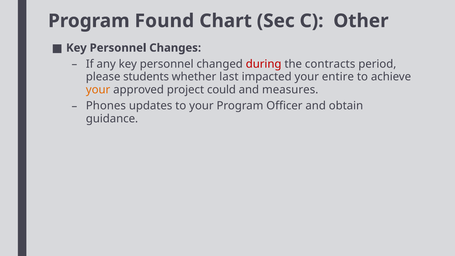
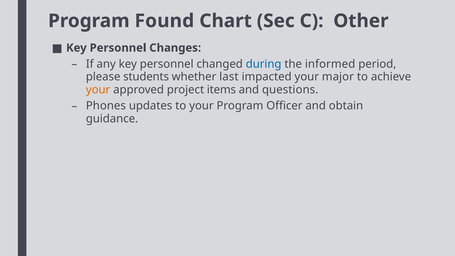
during colour: red -> blue
contracts: contracts -> informed
entire: entire -> major
could: could -> items
measures: measures -> questions
